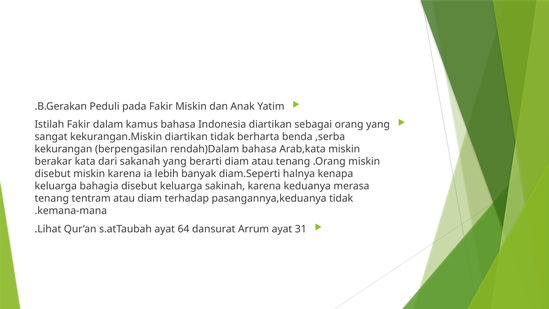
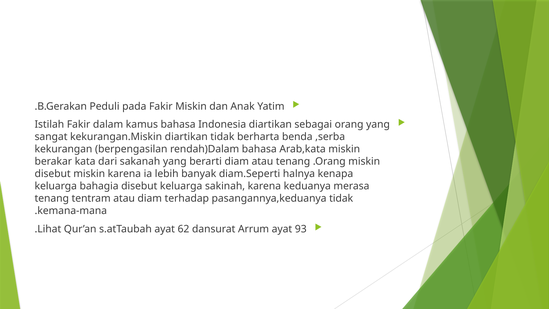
64: 64 -> 62
31: 31 -> 93
